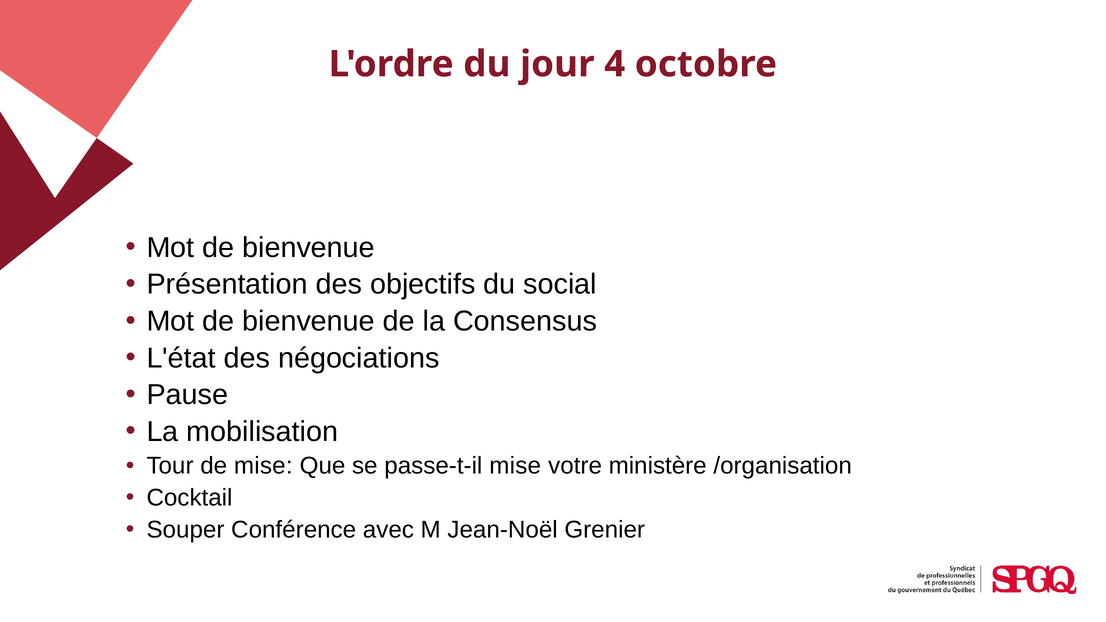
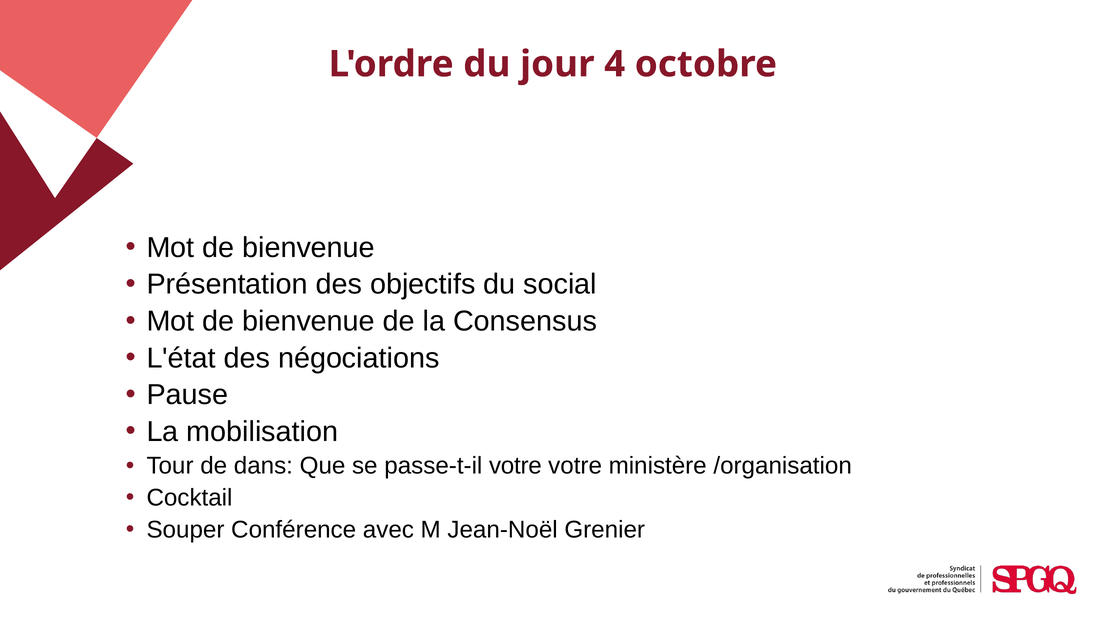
de mise: mise -> dans
passe-t-il mise: mise -> votre
